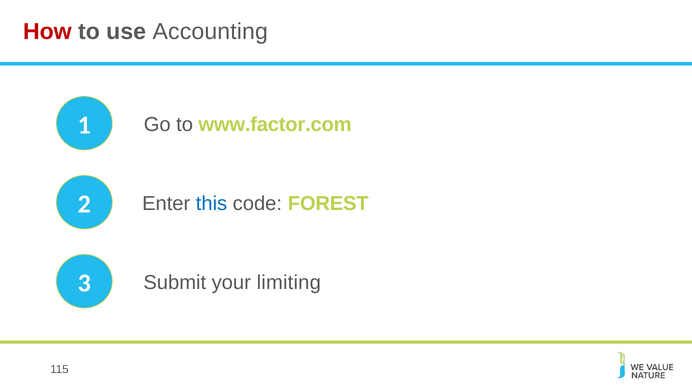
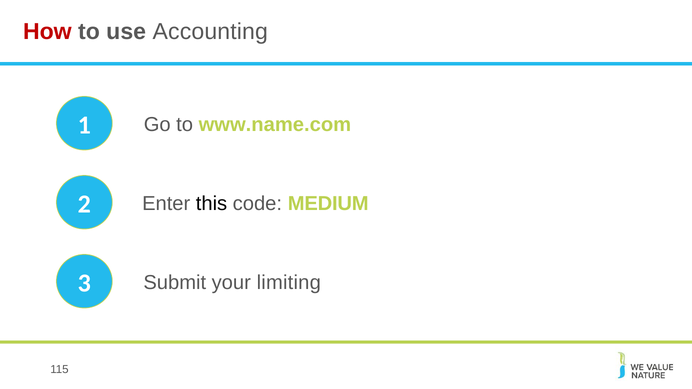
www.factor.com: www.factor.com -> www.name.com
this colour: blue -> black
FOREST: FOREST -> MEDIUM
